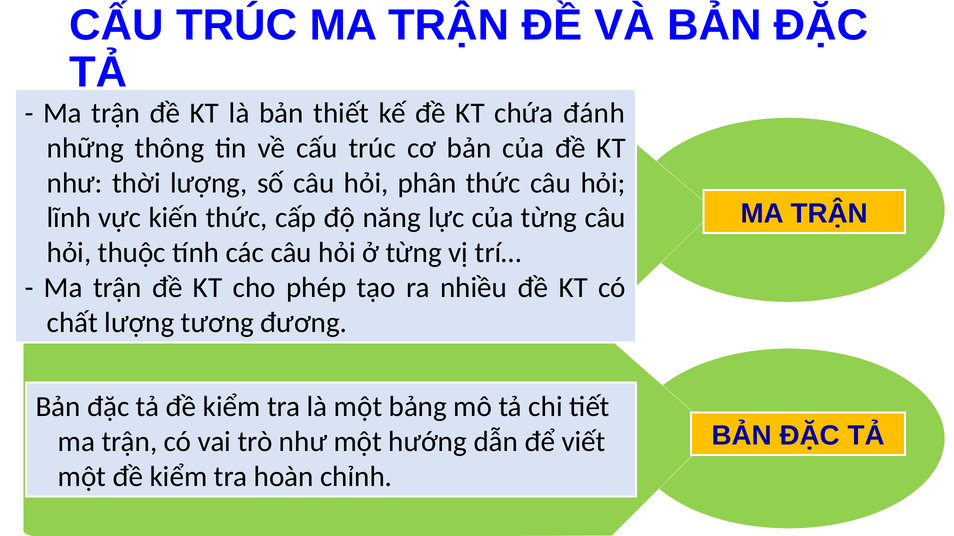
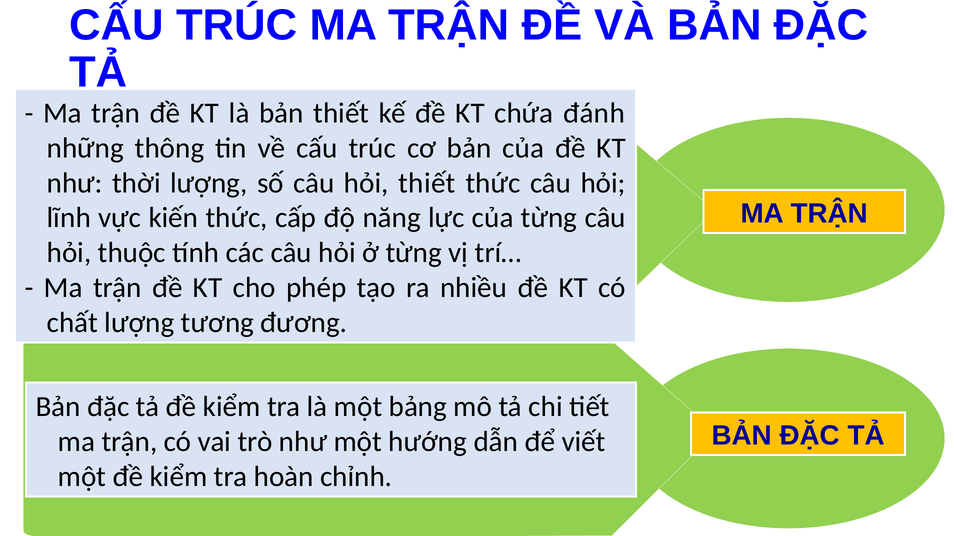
hỏi phân: phân -> thiết
